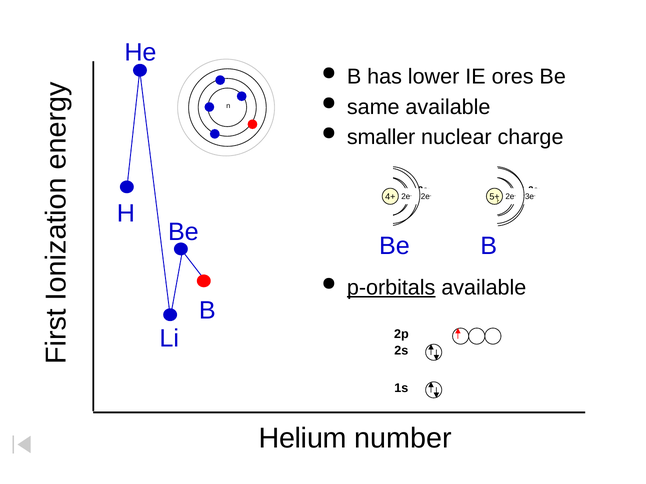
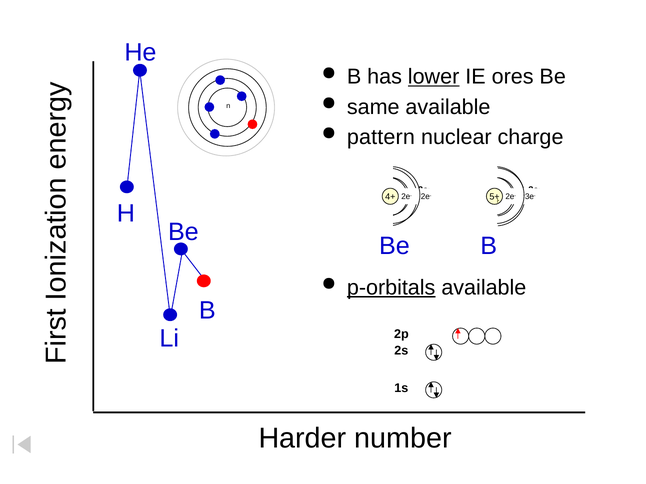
lower underline: none -> present
smaller: smaller -> pattern
Helium: Helium -> Harder
